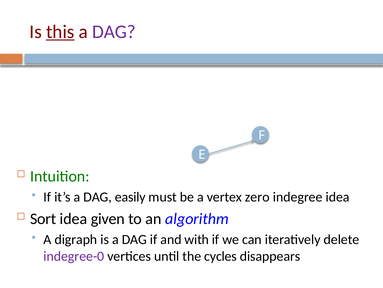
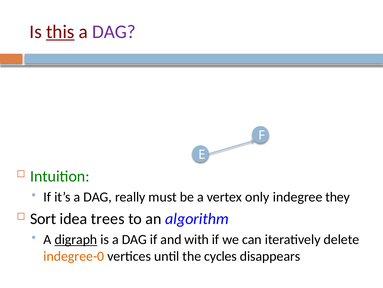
easily: easily -> really
zero: zero -> only
indegree idea: idea -> they
given: given -> trees
digraph underline: none -> present
indegree-0 colour: purple -> orange
